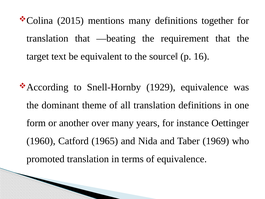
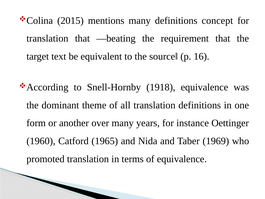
together: together -> concept
1929: 1929 -> 1918
